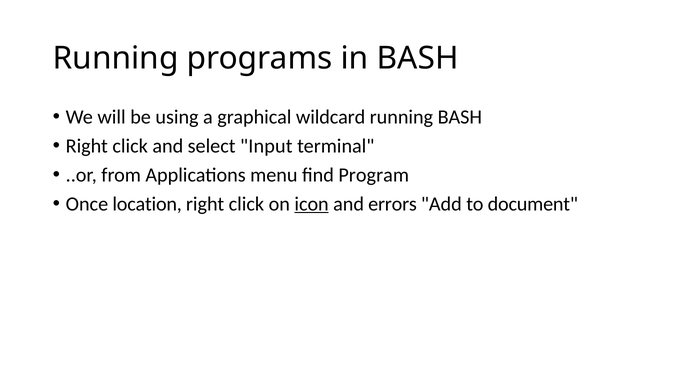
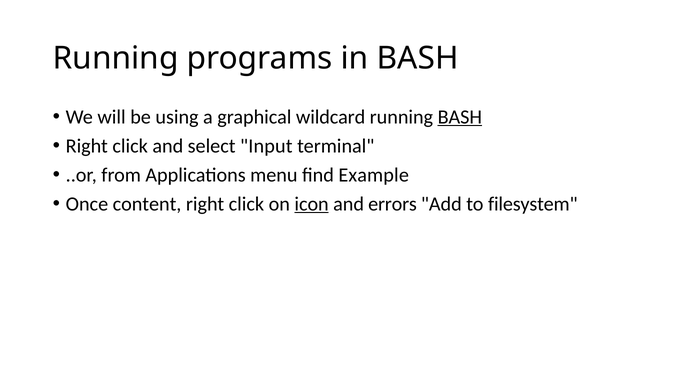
BASH at (460, 117) underline: none -> present
Program: Program -> Example
location: location -> content
document: document -> filesystem
